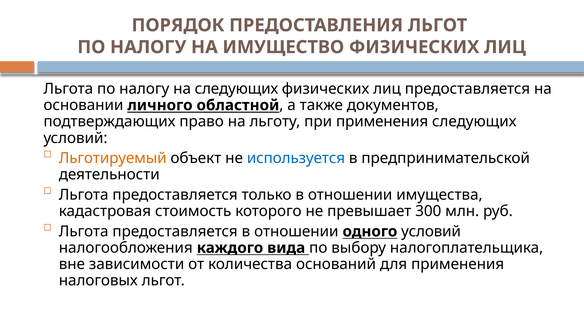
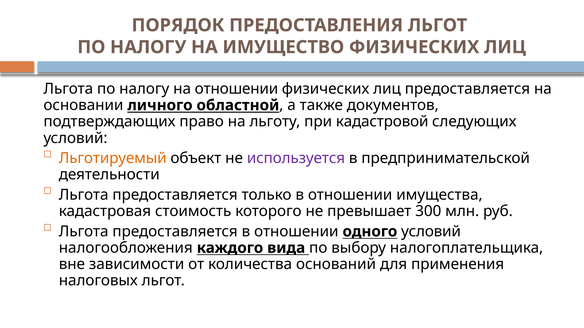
на следующих: следующих -> отношении
при применения: применения -> кадастровой
используется colour: blue -> purple
